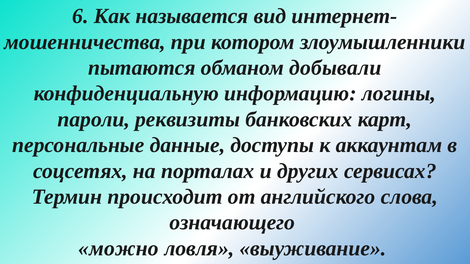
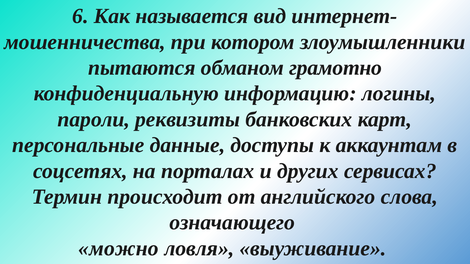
добывали: добывали -> грамотно
